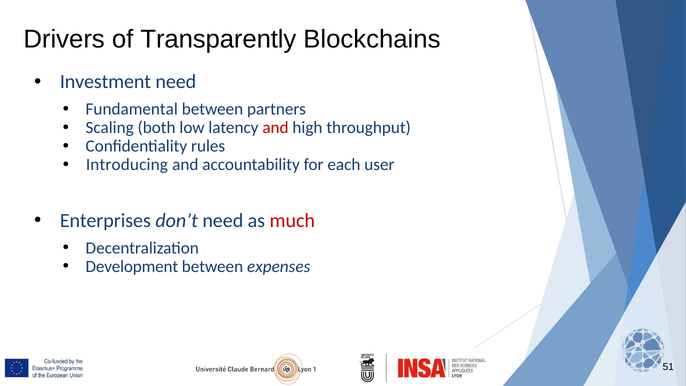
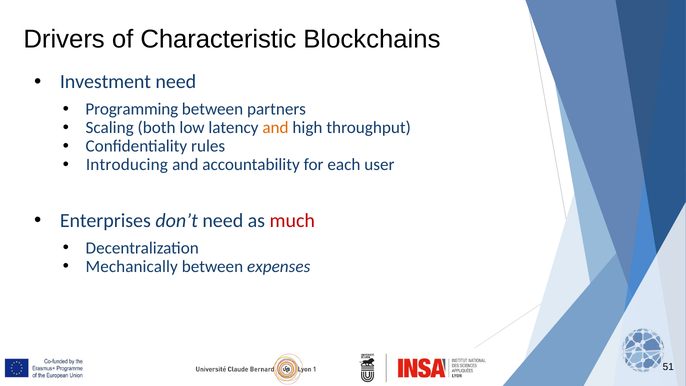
Transparently: Transparently -> Characteristic
Fundamental: Fundamental -> Programming
and at (275, 128) colour: red -> orange
Development: Development -> Mechanically
